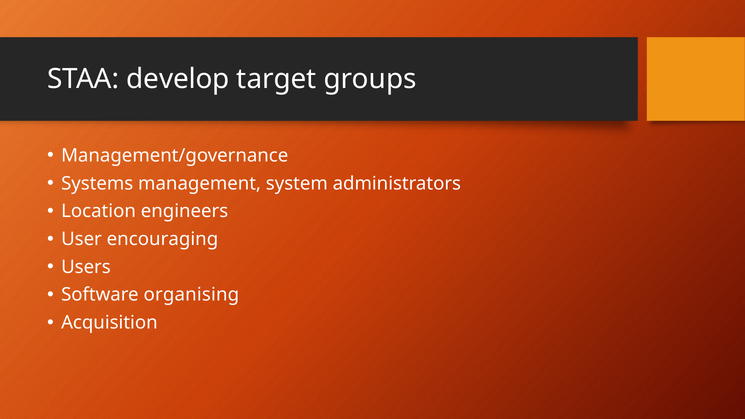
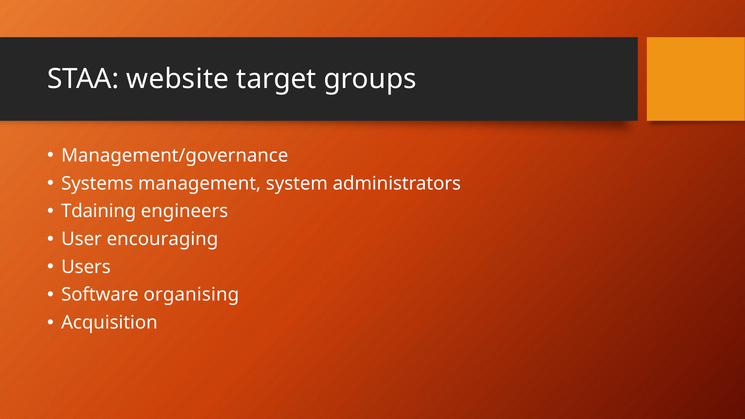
develop: develop -> website
Location: Location -> Tdaining
